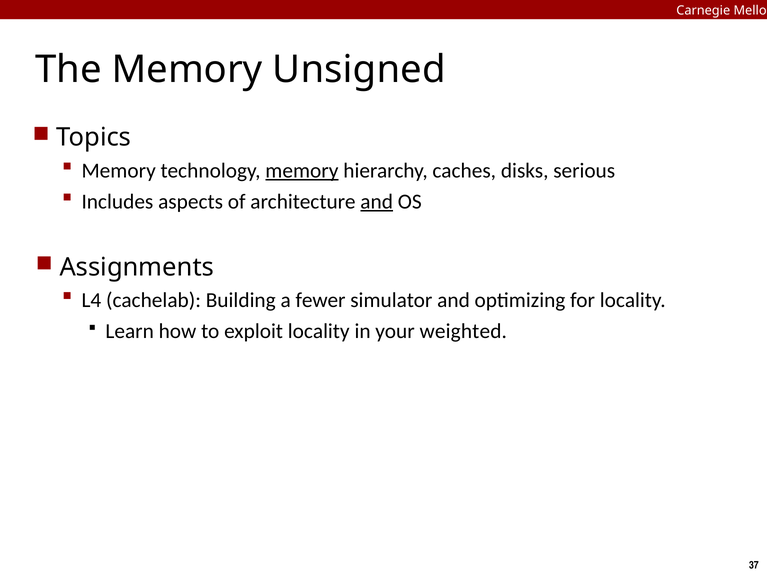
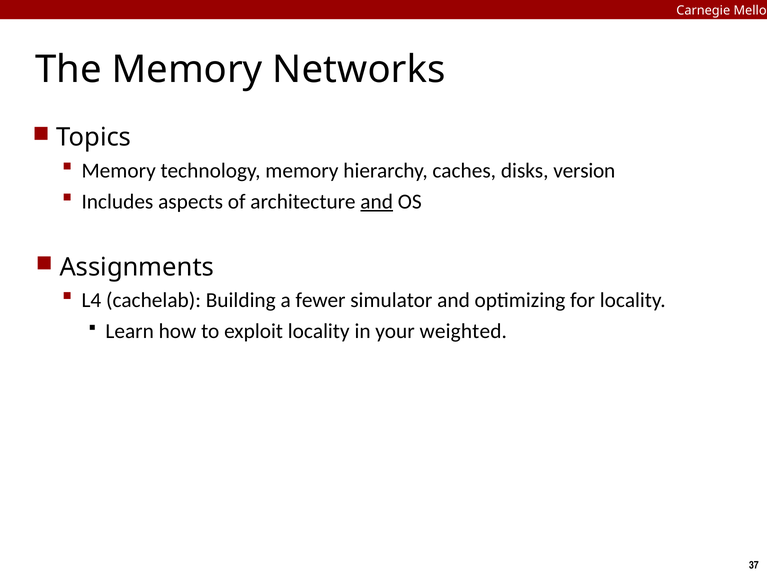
Unsigned: Unsigned -> Networks
memory at (302, 171) underline: present -> none
serious: serious -> version
